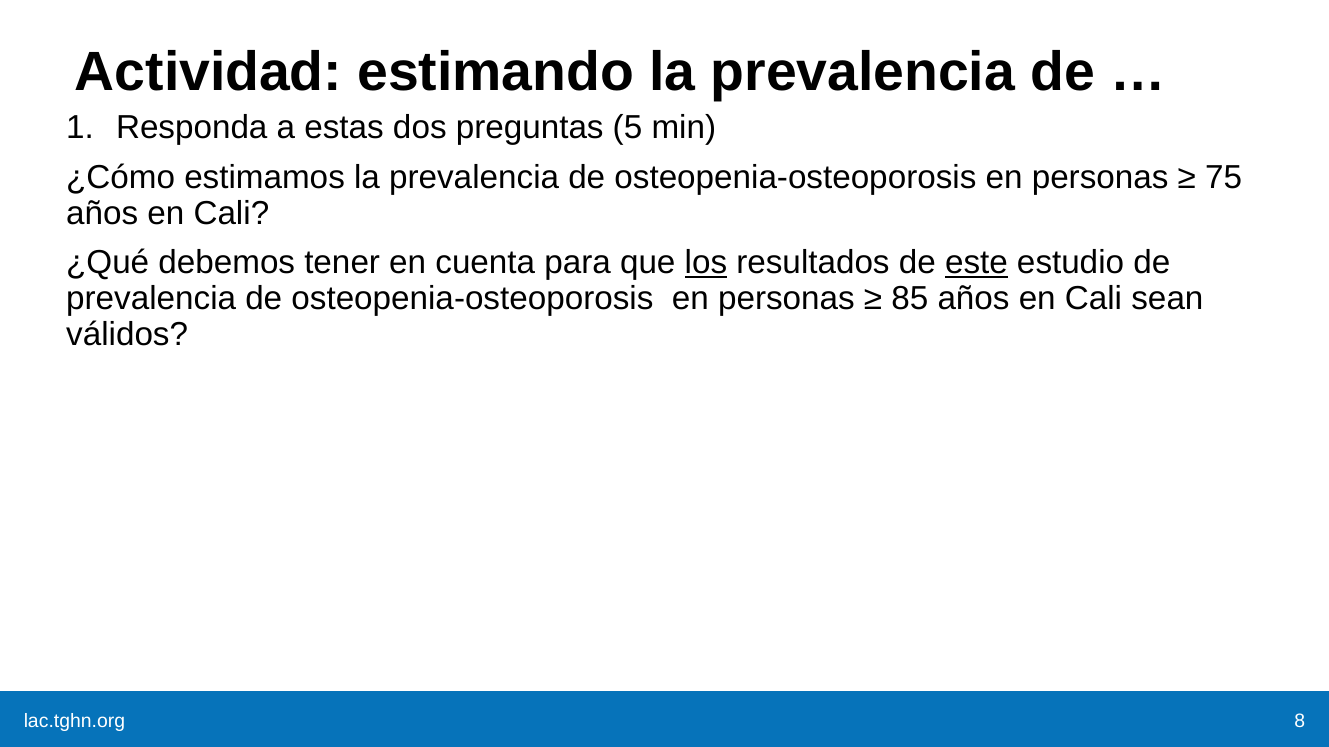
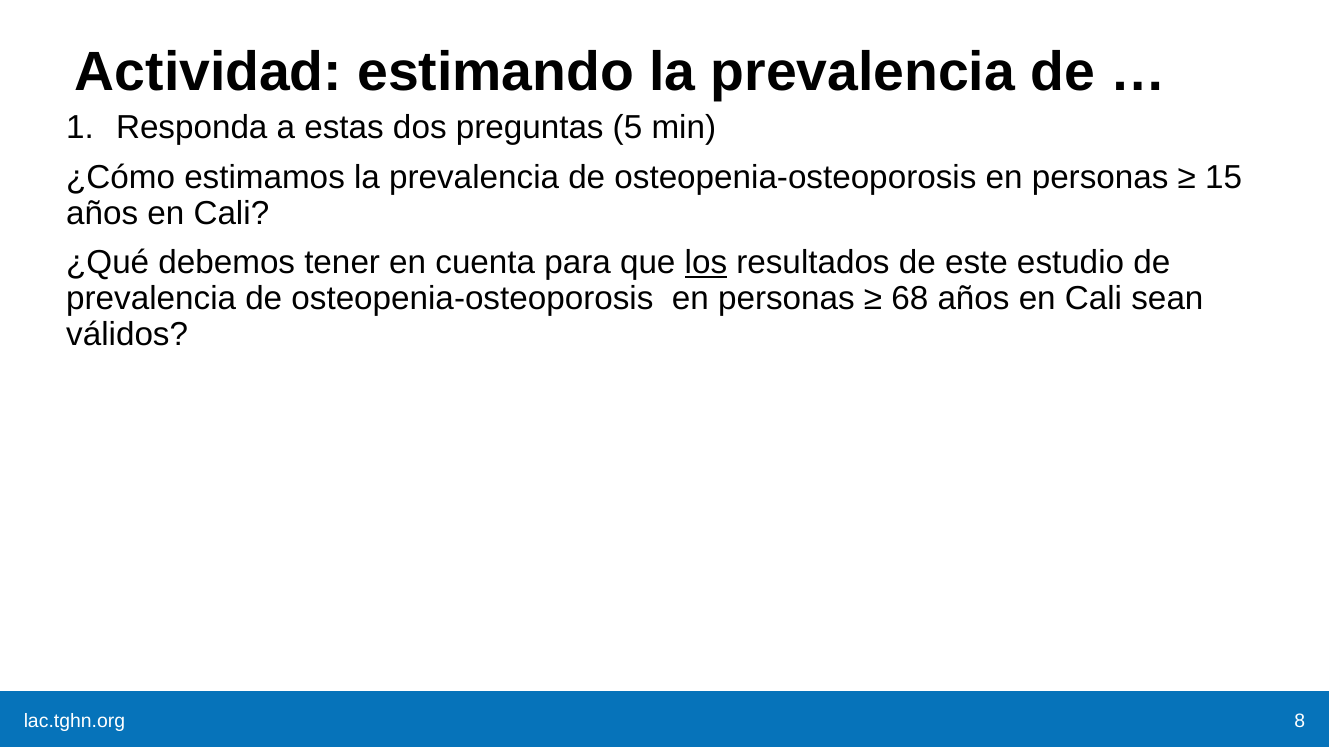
75: 75 -> 15
este underline: present -> none
85: 85 -> 68
